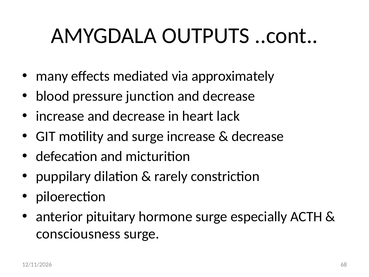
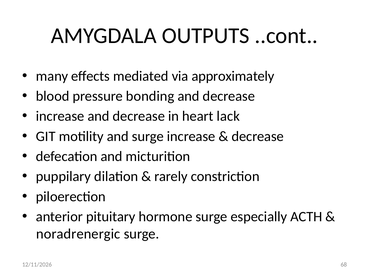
junction: junction -> bonding
consciousness: consciousness -> noradrenergic
